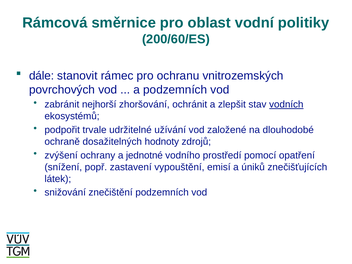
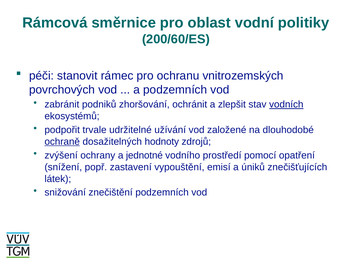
dále: dále -> péči
nejhorší: nejhorší -> podniků
ochraně underline: none -> present
